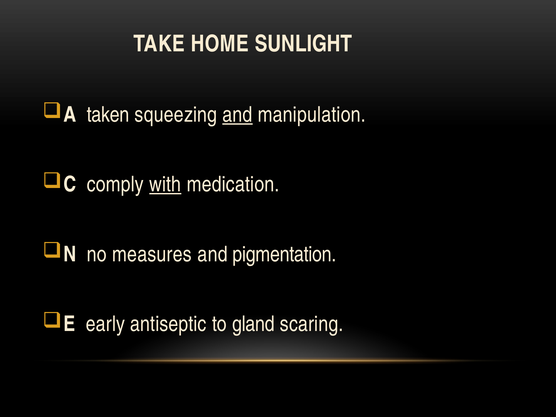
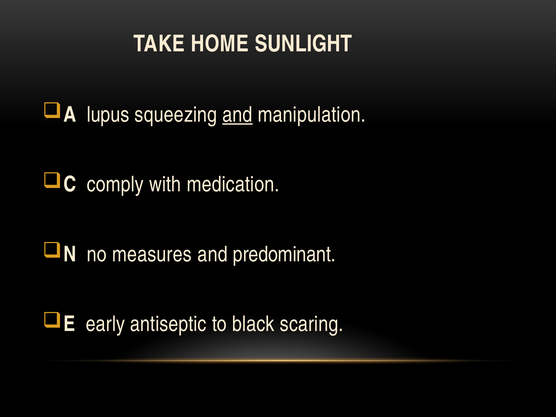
taken: taken -> lupus
with underline: present -> none
pigmentation: pigmentation -> predominant
gland: gland -> black
